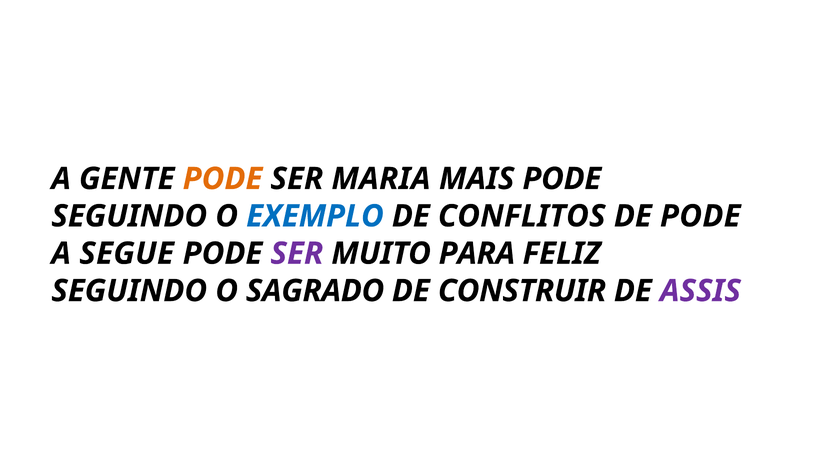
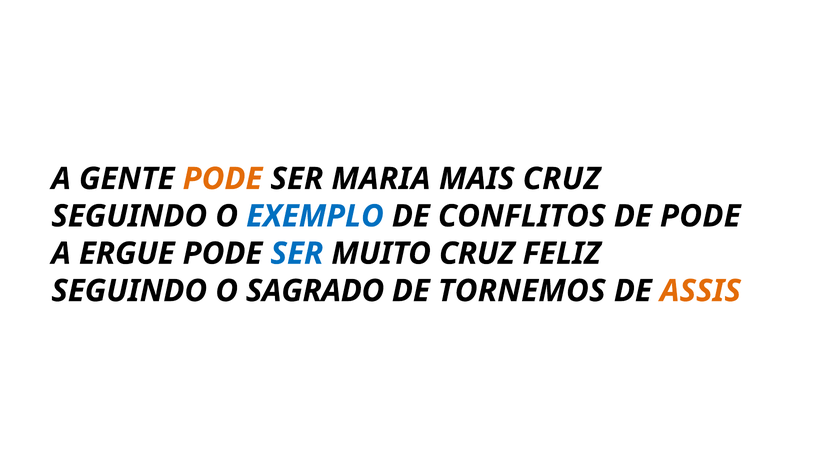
MAIS PODE: PODE -> CRUZ
SEGUE: SEGUE -> ERGUE
SER at (297, 254) colour: purple -> blue
MUITO PARA: PARA -> CRUZ
CONSTRUIR: CONSTRUIR -> TORNEMOS
ASSIS colour: purple -> orange
